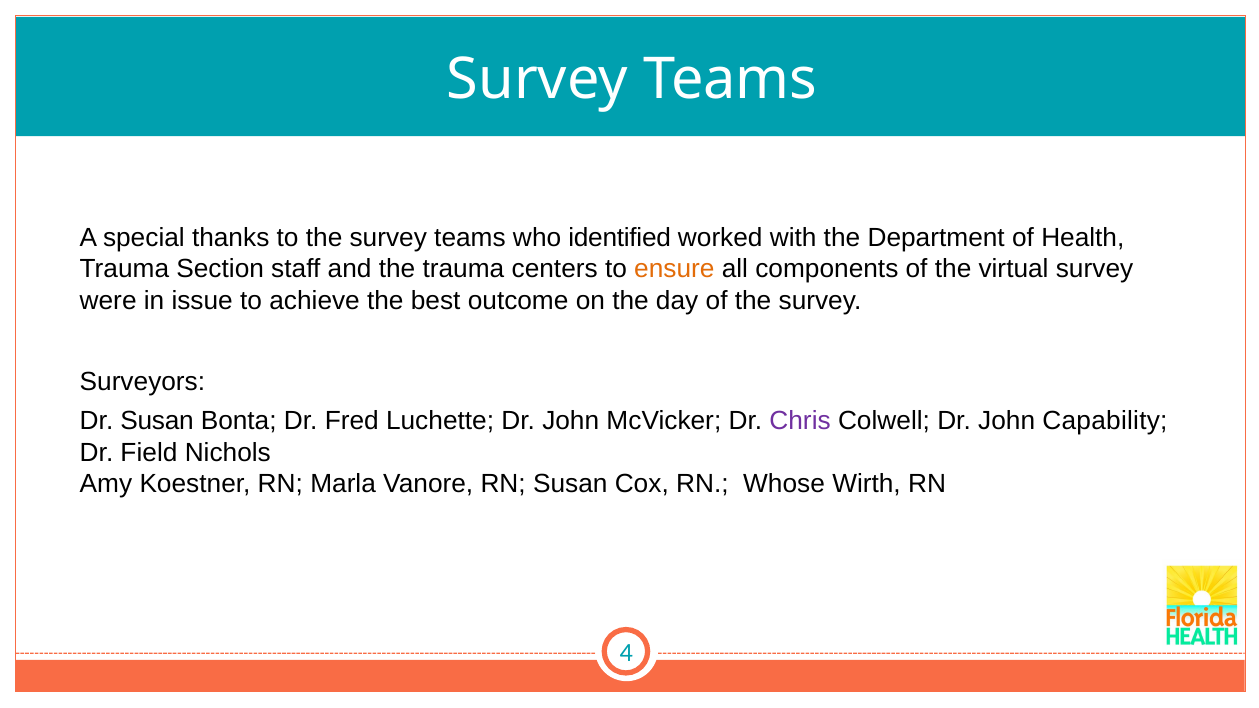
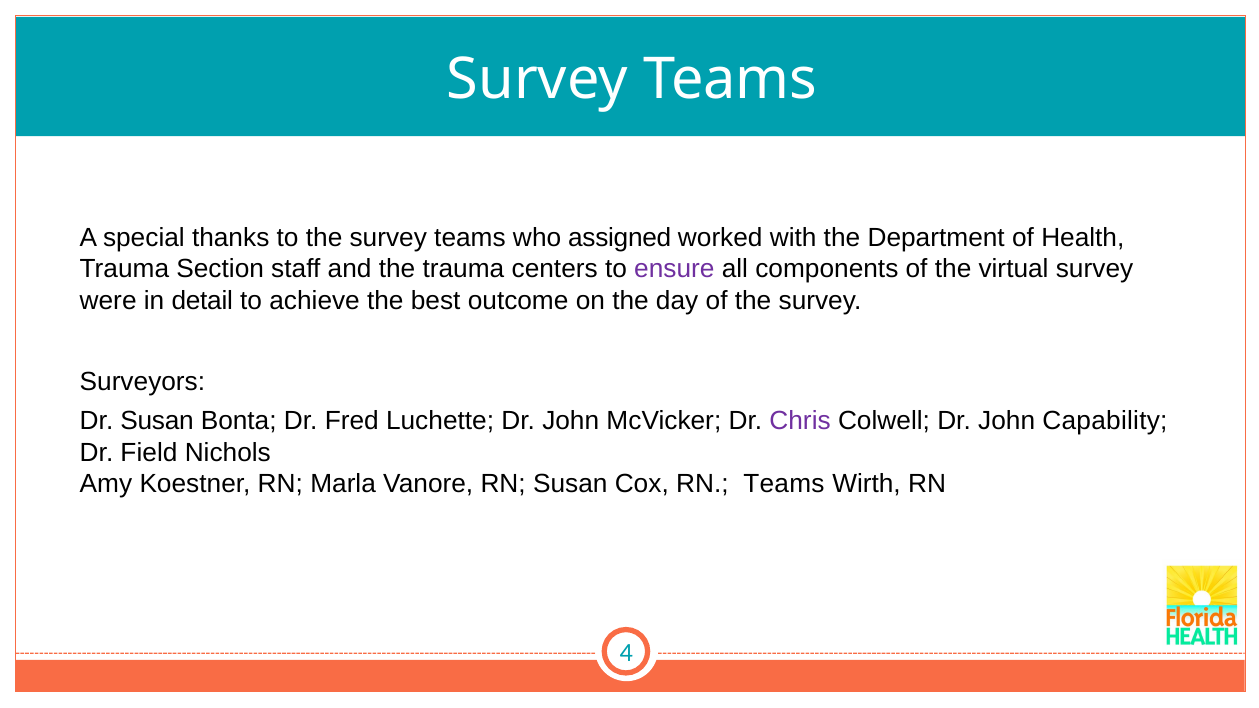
identified: identified -> assigned
ensure colour: orange -> purple
issue: issue -> detail
RN Whose: Whose -> Teams
